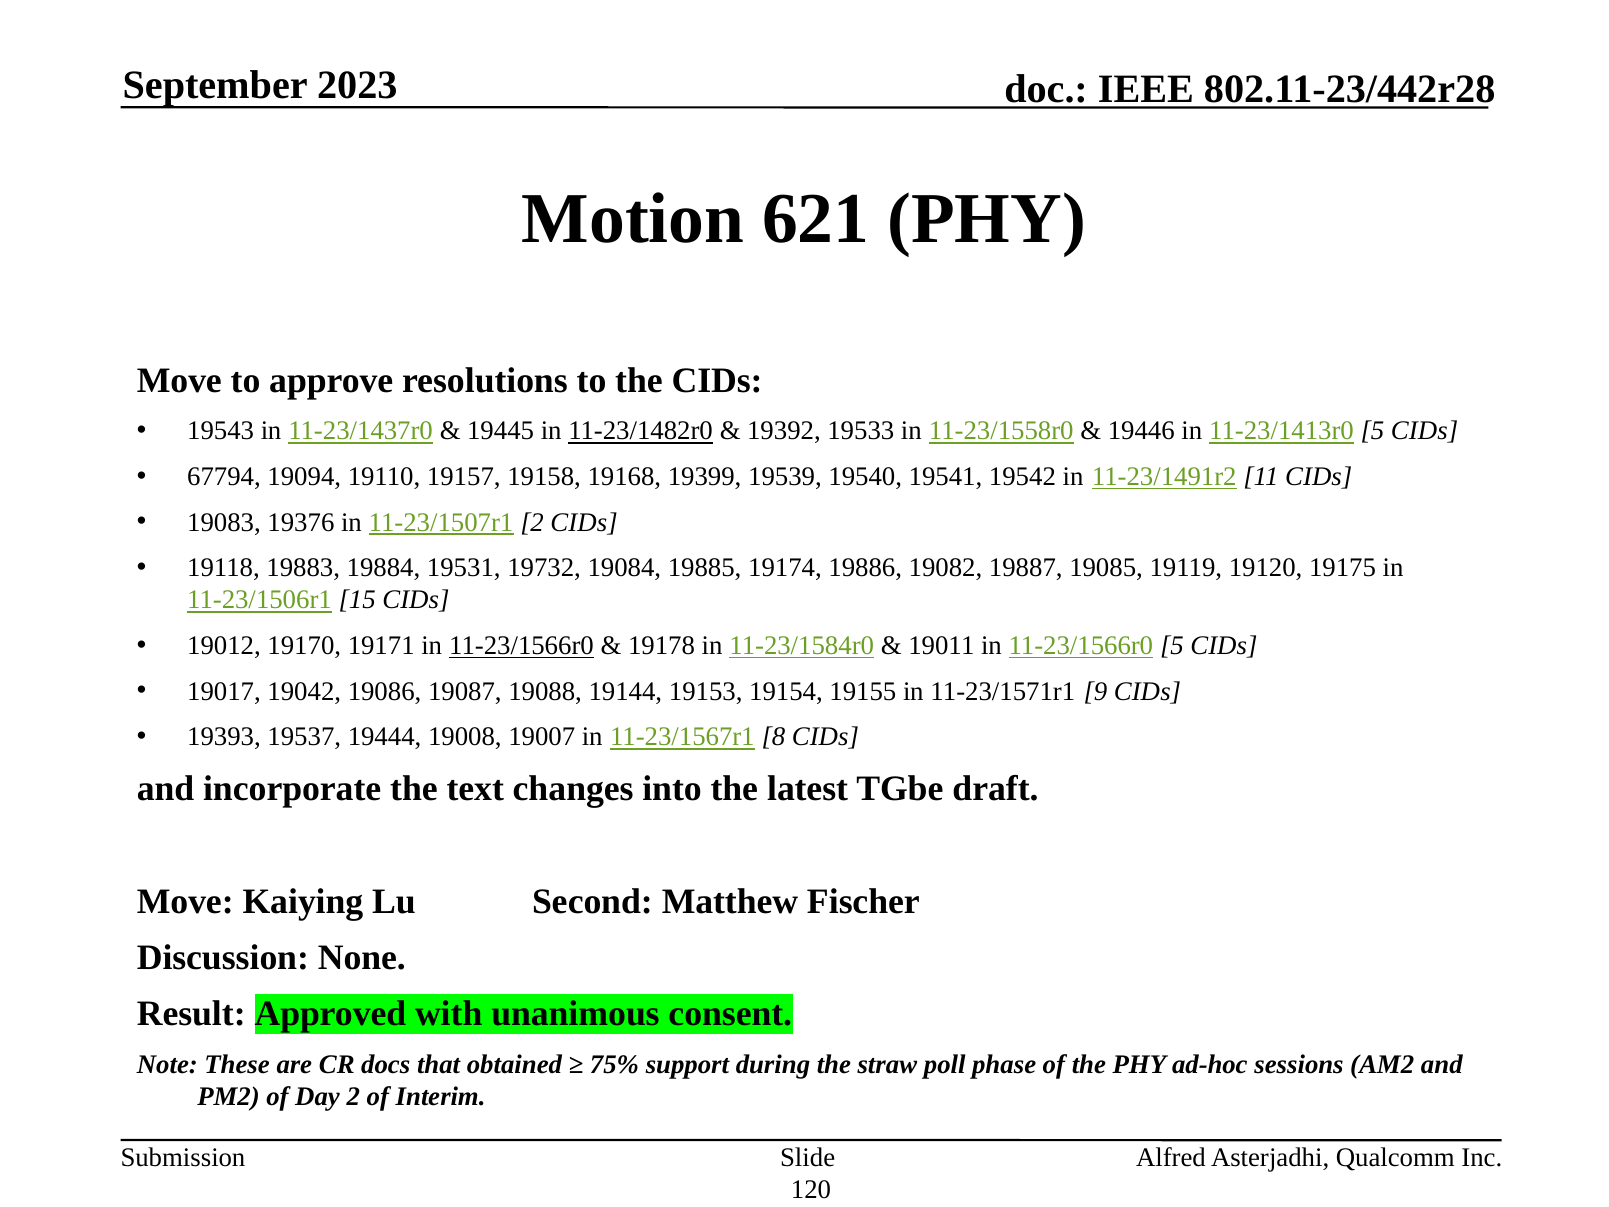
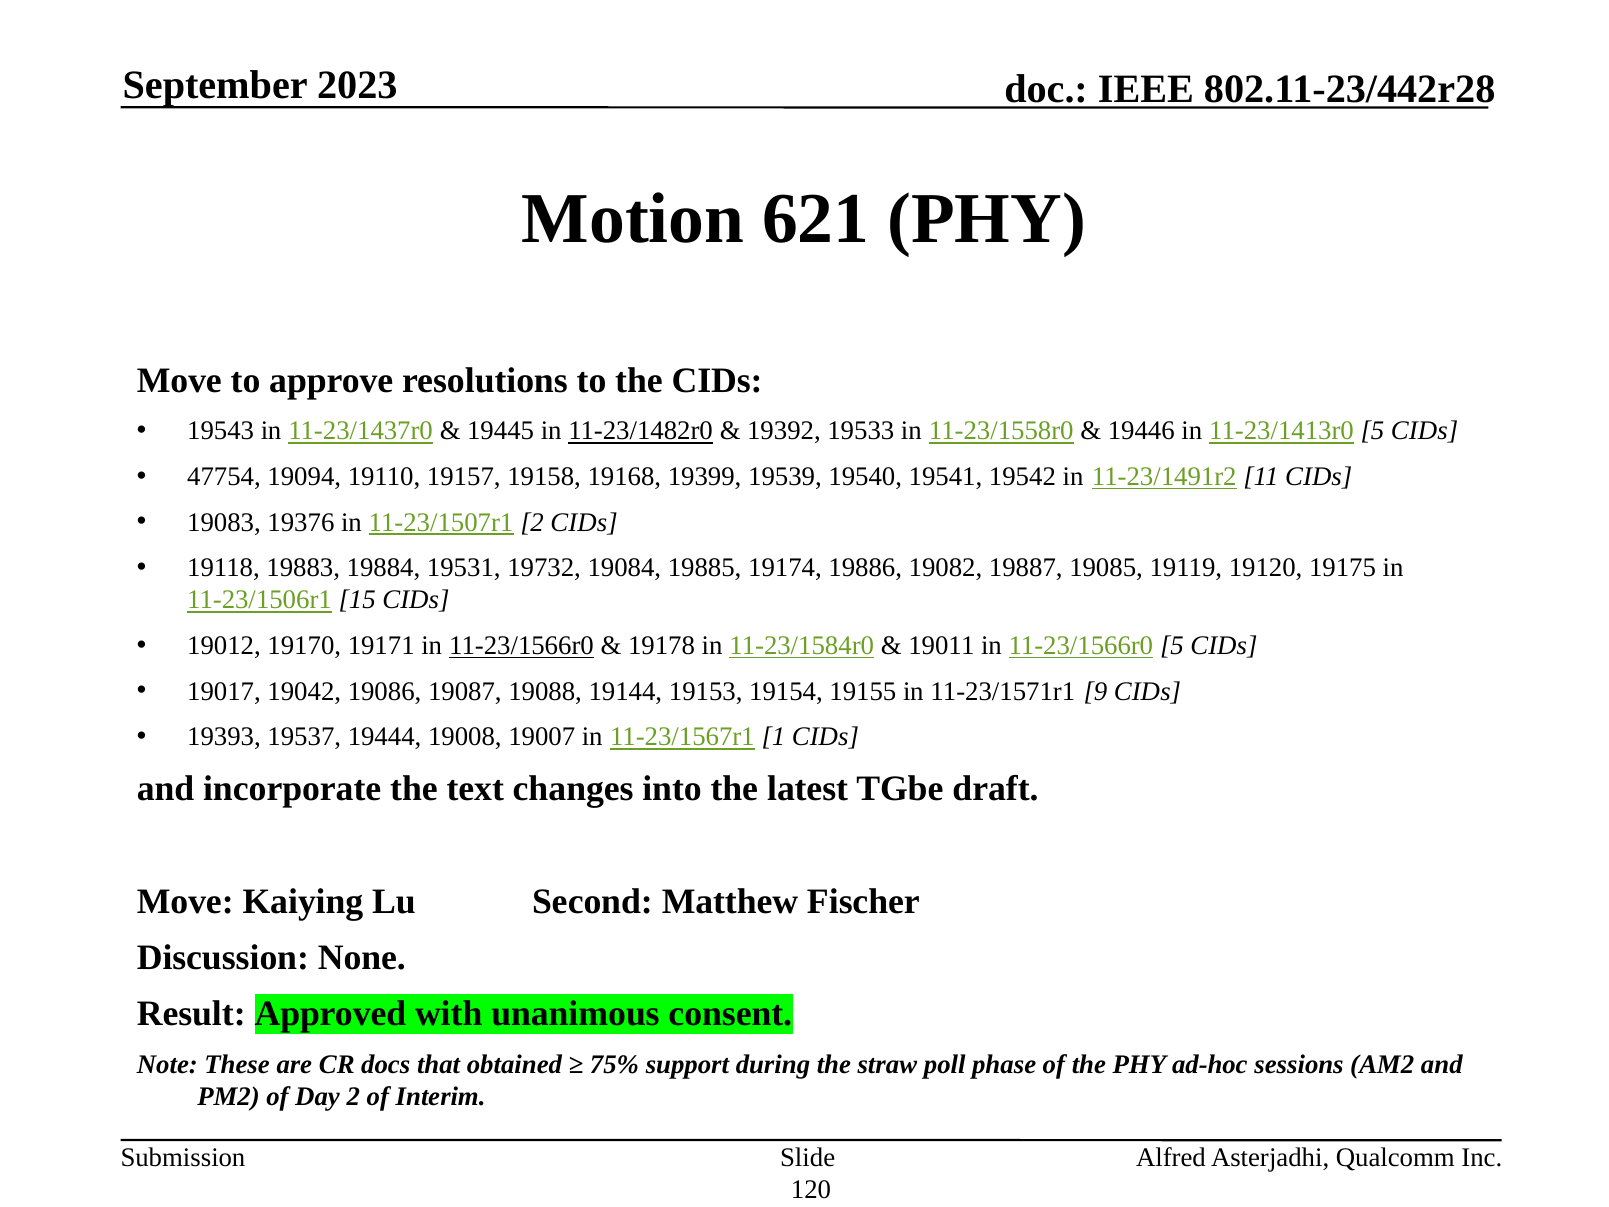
67794: 67794 -> 47754
8: 8 -> 1
